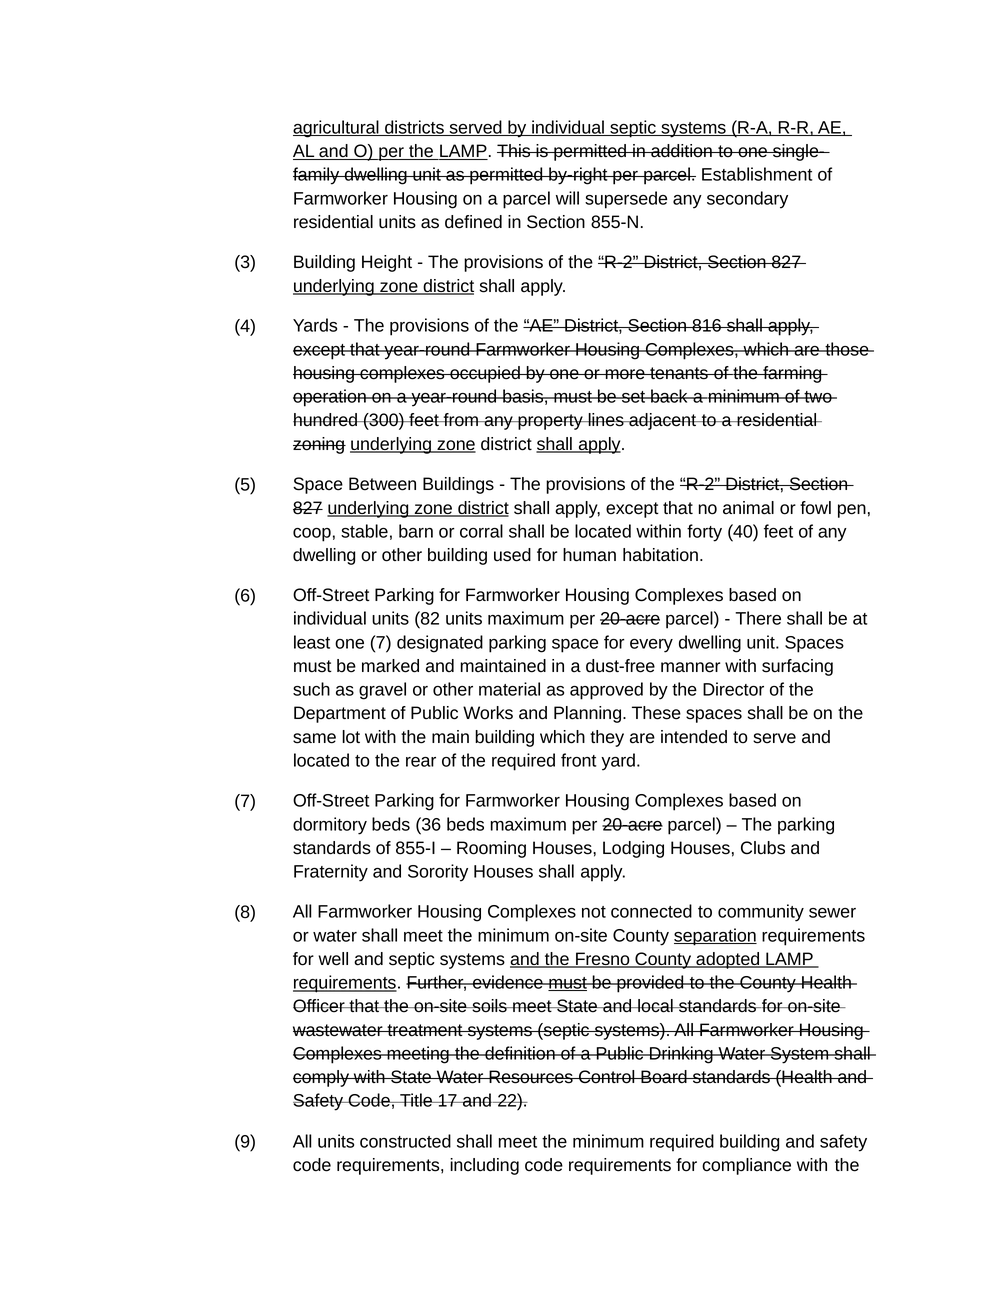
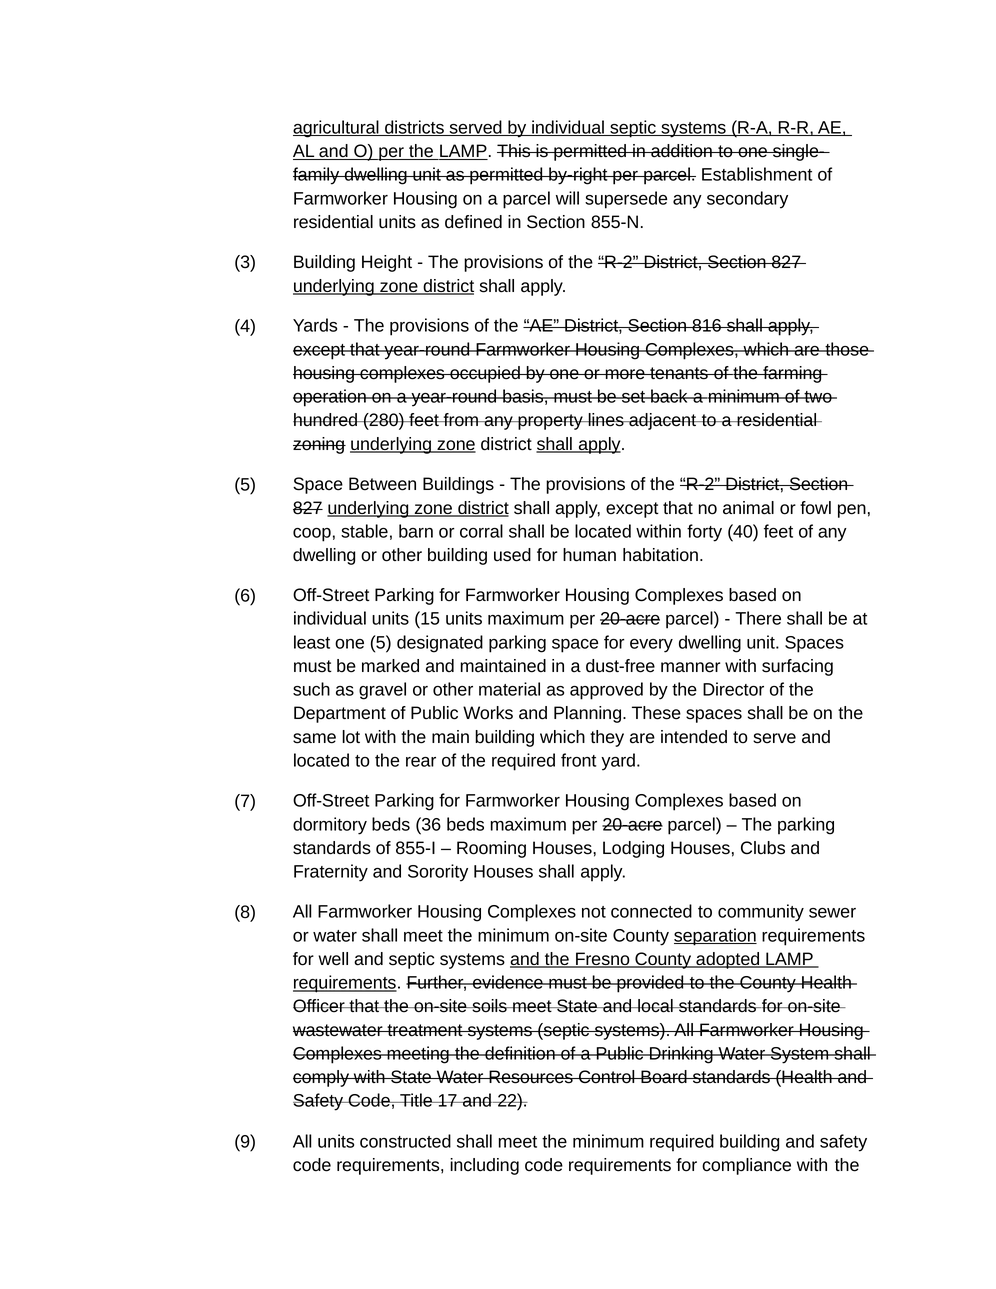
300: 300 -> 280
82: 82 -> 15
one 7: 7 -> 5
must at (568, 983) underline: present -> none
